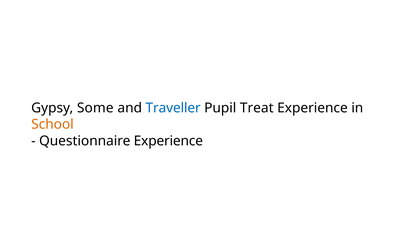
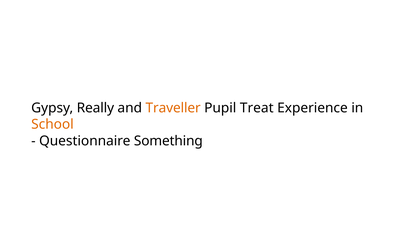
Some: Some -> Really
Traveller colour: blue -> orange
Questionnaire Experience: Experience -> Something
